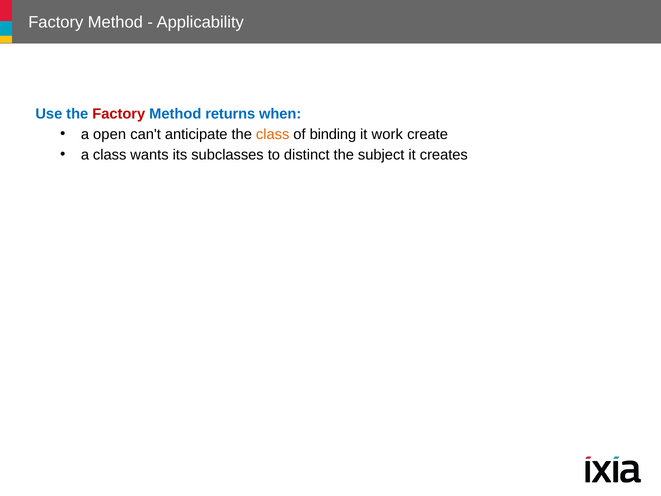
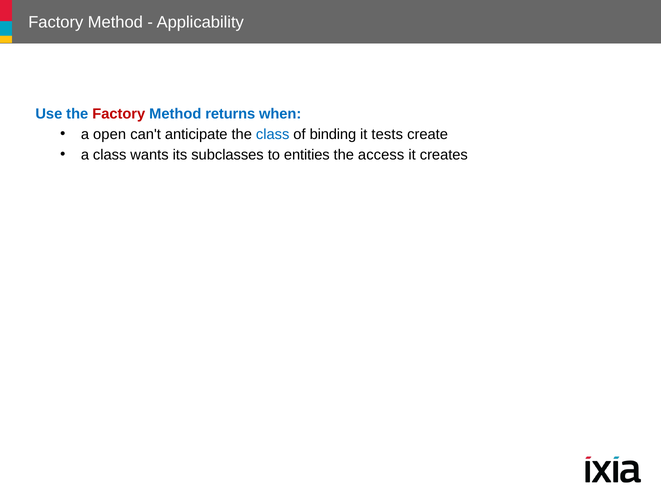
class at (273, 134) colour: orange -> blue
work: work -> tests
distinct: distinct -> entities
subject: subject -> access
